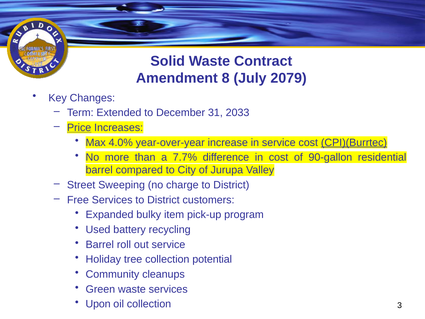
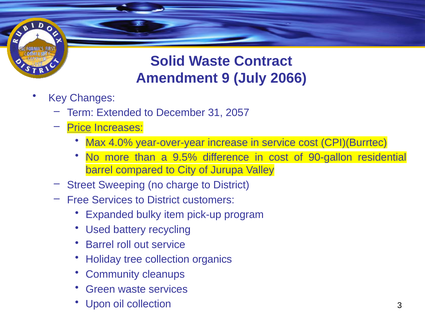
8: 8 -> 9
2079: 2079 -> 2066
2033: 2033 -> 2057
CPI)(Burrtec underline: present -> none
7.7%: 7.7% -> 9.5%
potential: potential -> organics
